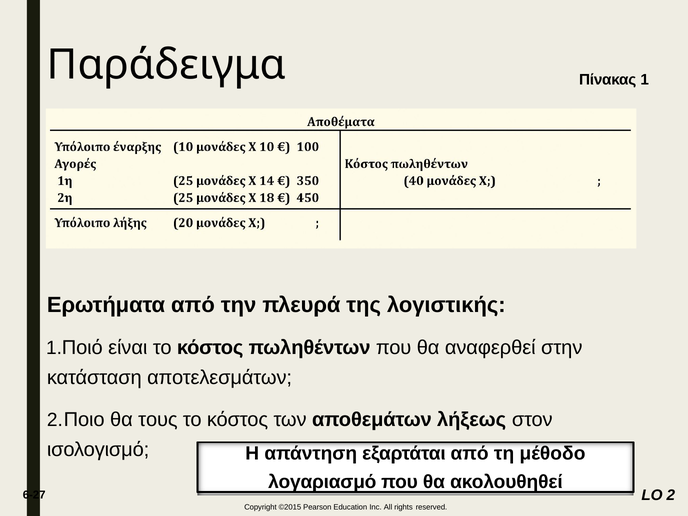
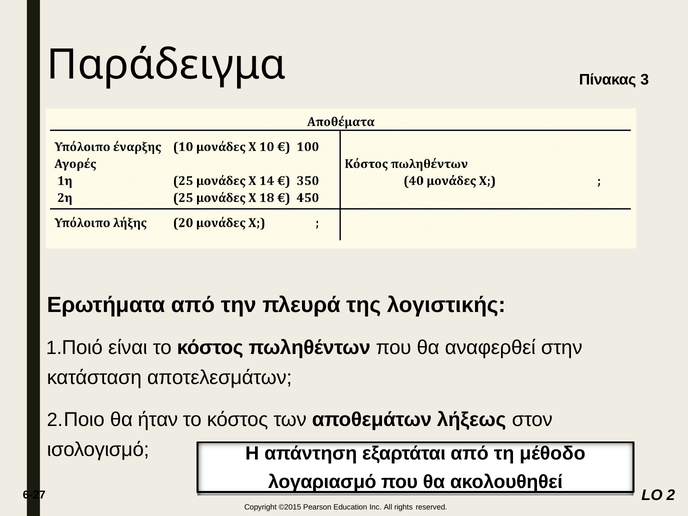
1: 1 -> 3
τους: τους -> ήταν
